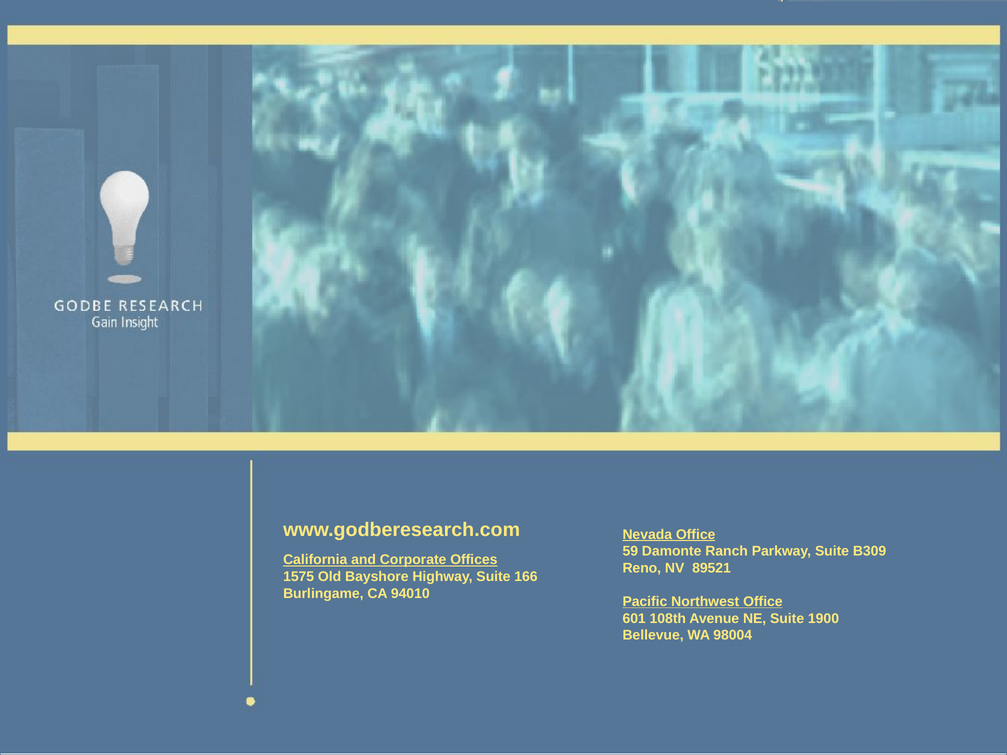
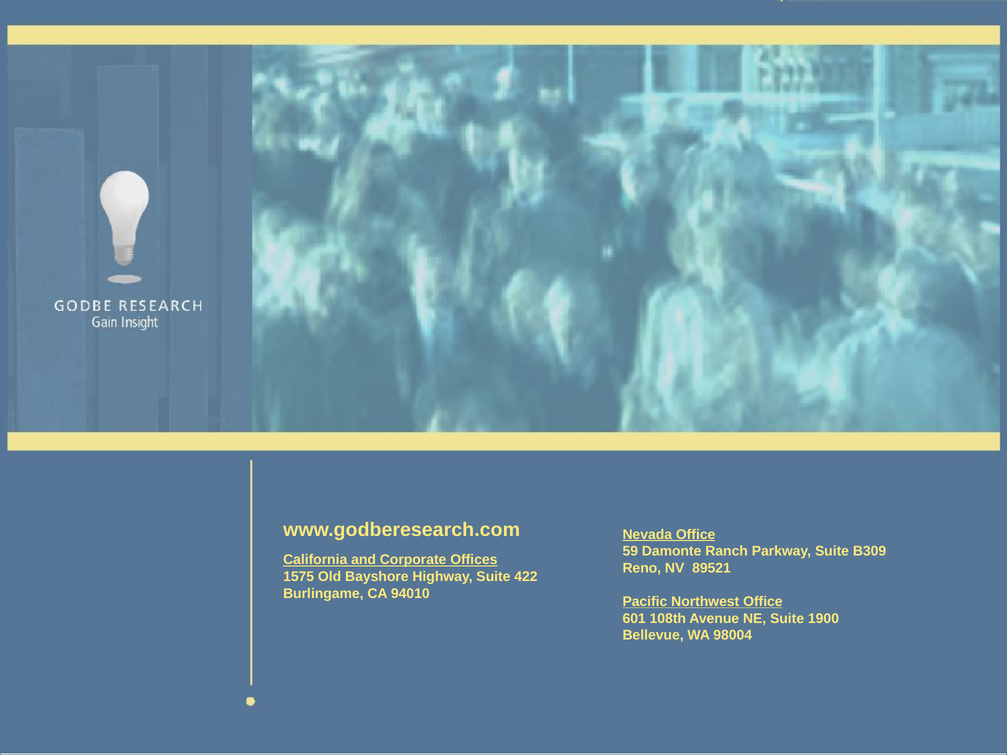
166: 166 -> 422
